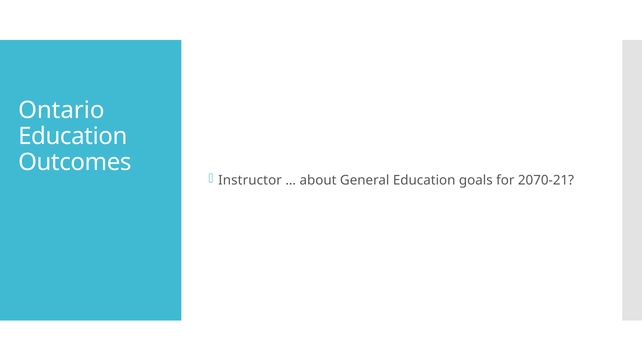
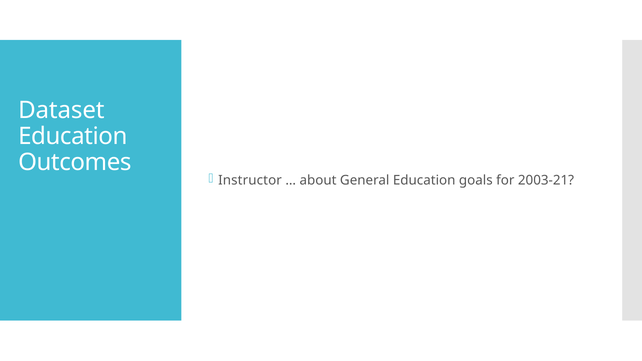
Ontario: Ontario -> Dataset
2070-21: 2070-21 -> 2003-21
